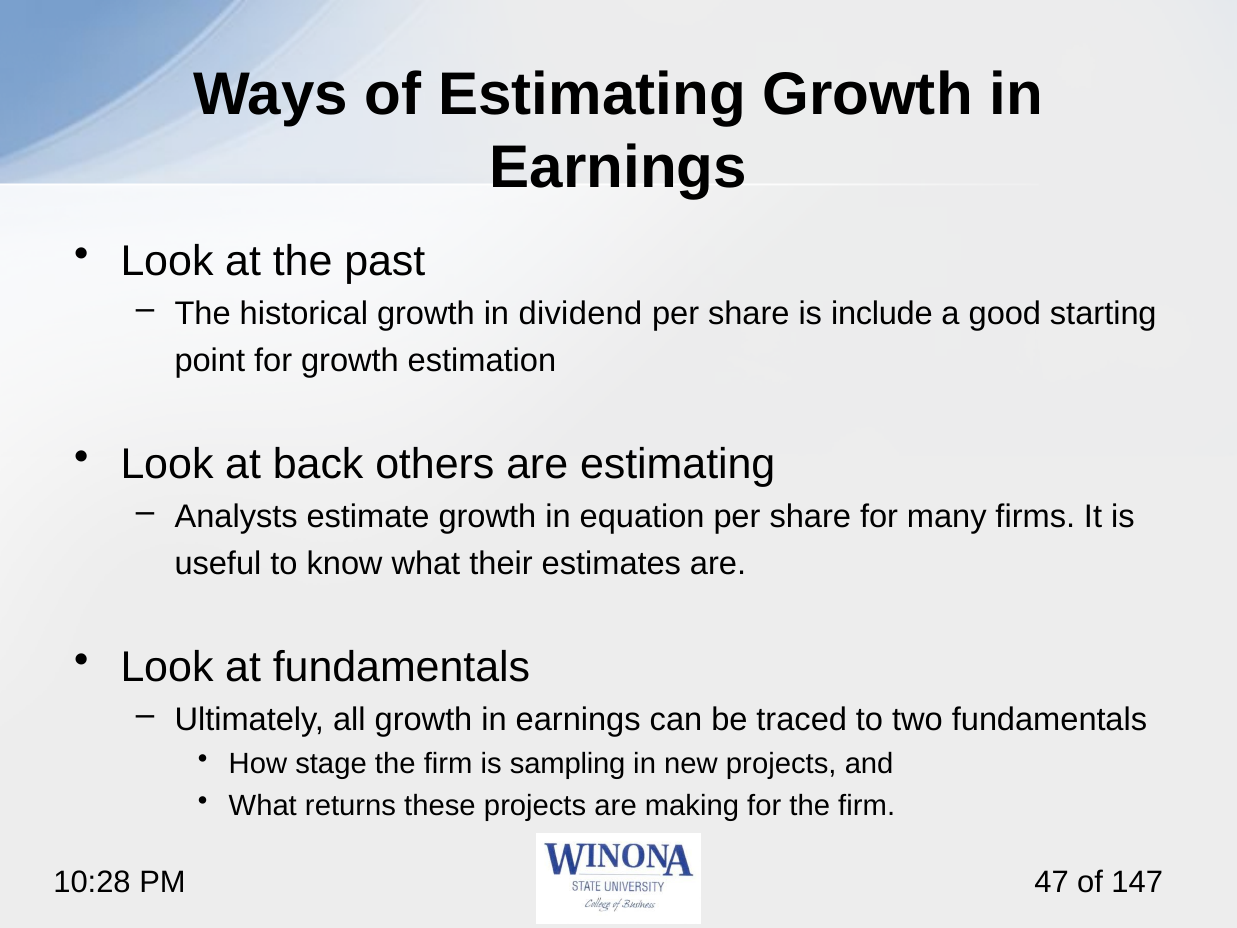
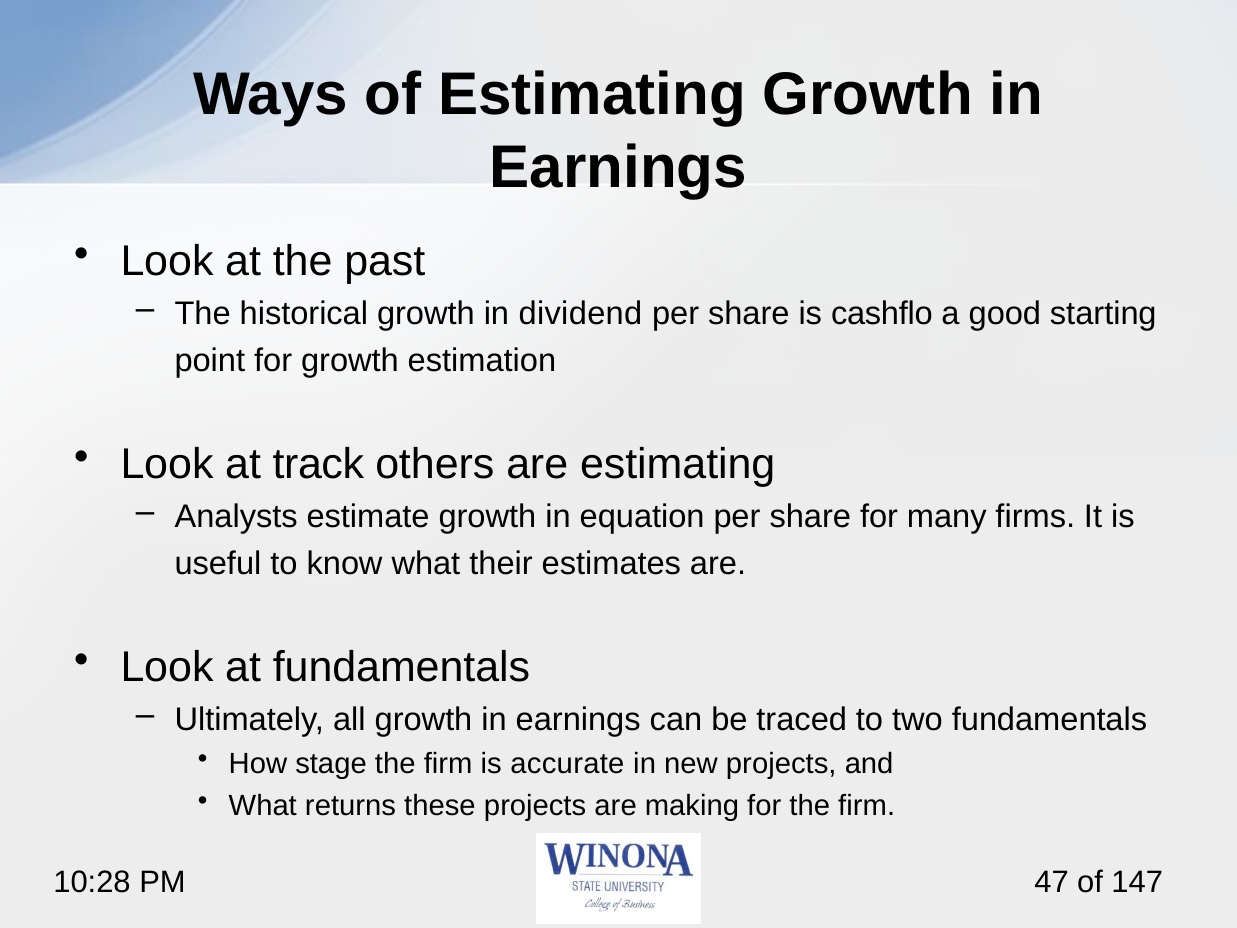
include: include -> cashflo
back: back -> track
sampling: sampling -> accurate
